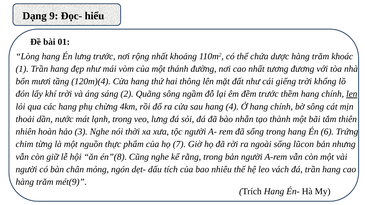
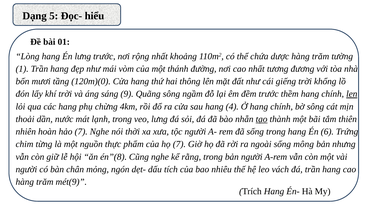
9: 9 -> 5
khoác: khoác -> tường
120m)(4: 120m)(4 -> 120m)(0
2: 2 -> 9
tạo underline: none -> present
hảo 3: 3 -> 7
lũcon: lũcon -> mông
